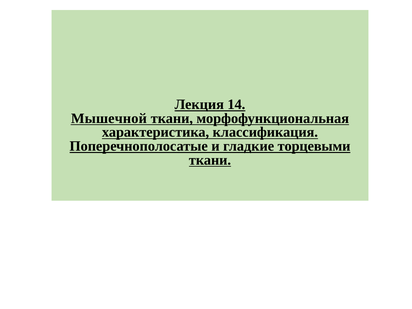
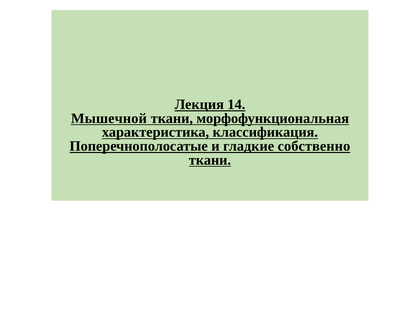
торцевыми: торцевыми -> собственно
